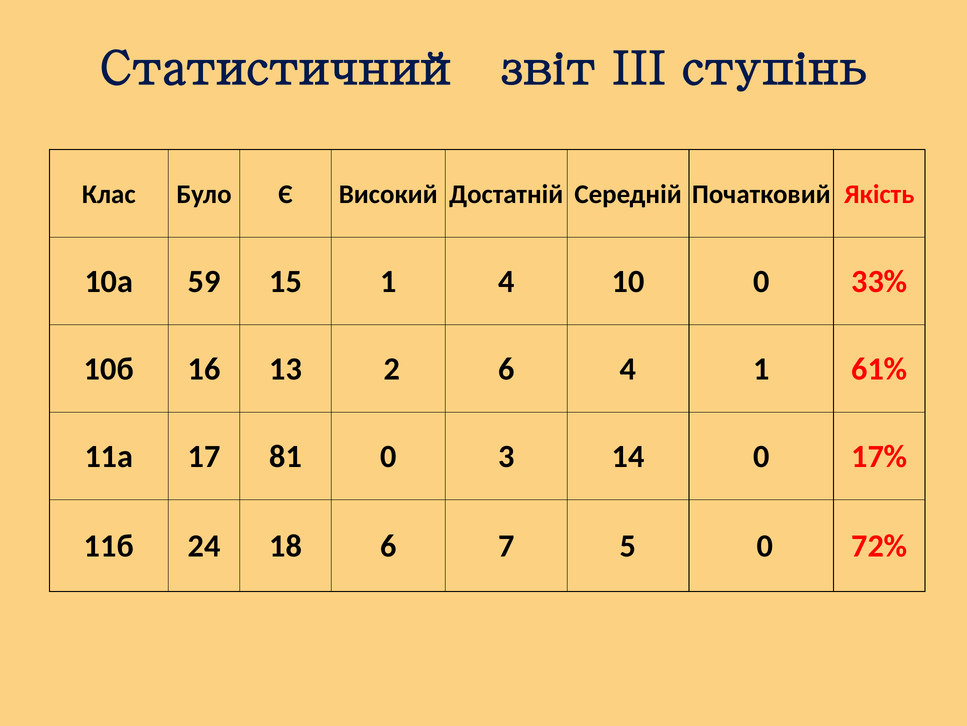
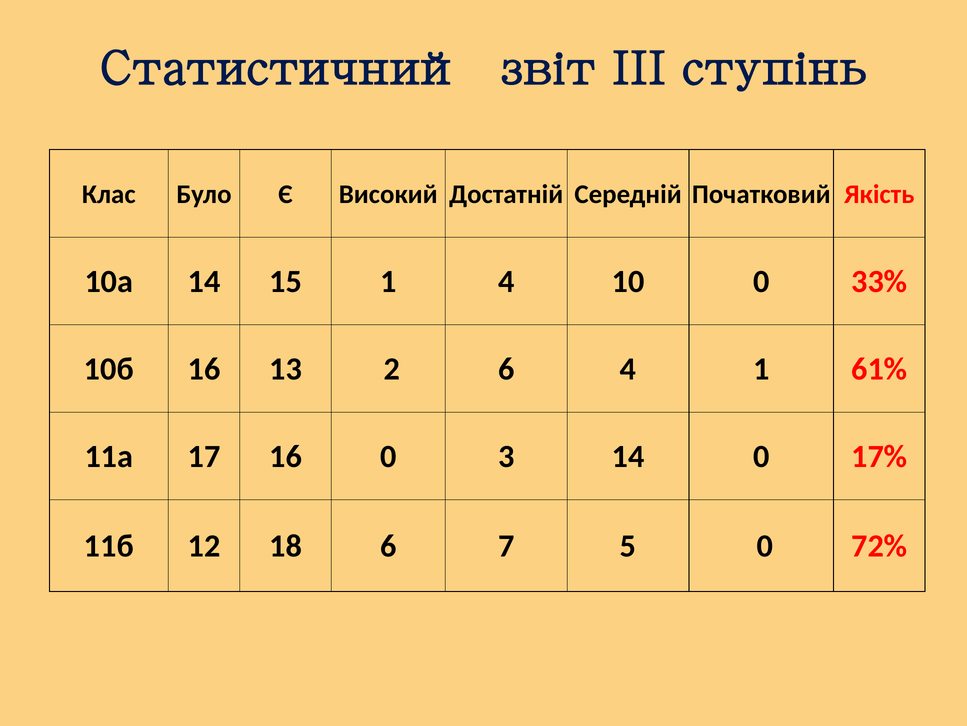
10а 59: 59 -> 14
17 81: 81 -> 16
24: 24 -> 12
